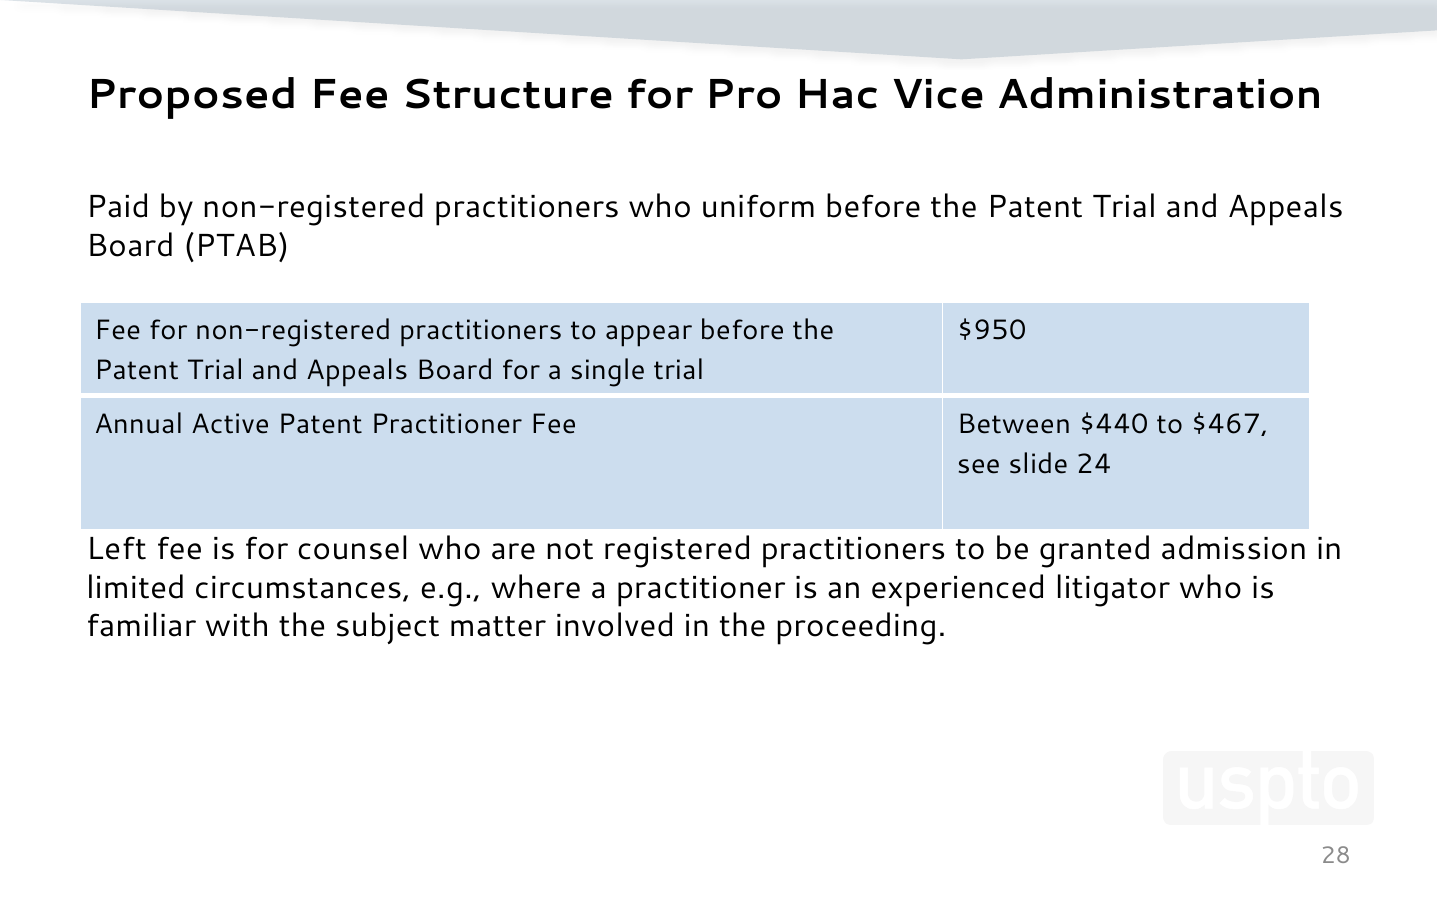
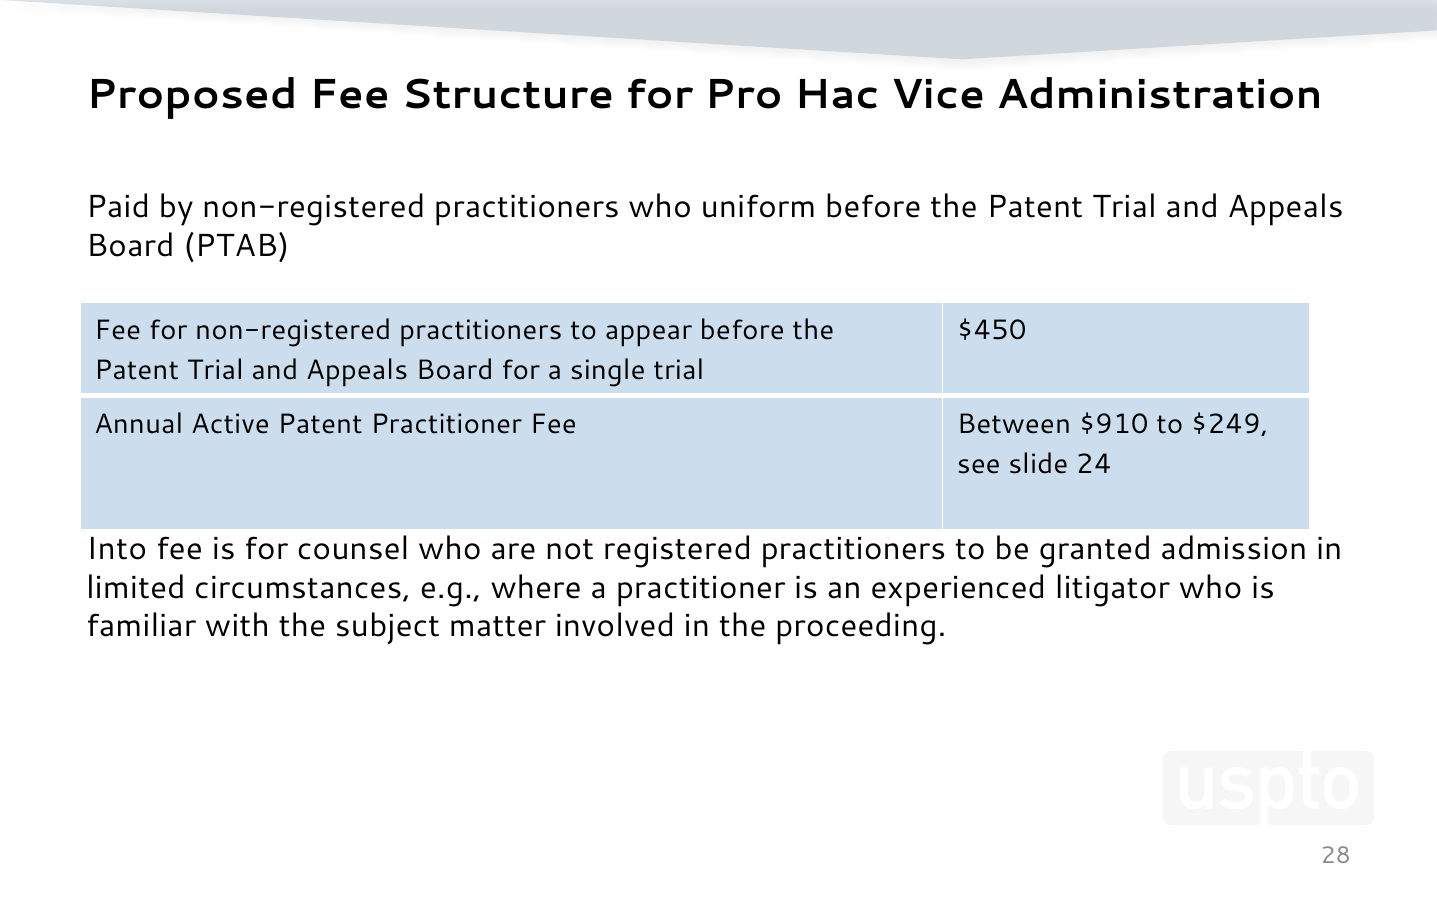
$950: $950 -> $450
$440: $440 -> $910
$467: $467 -> $249
Left: Left -> Into
